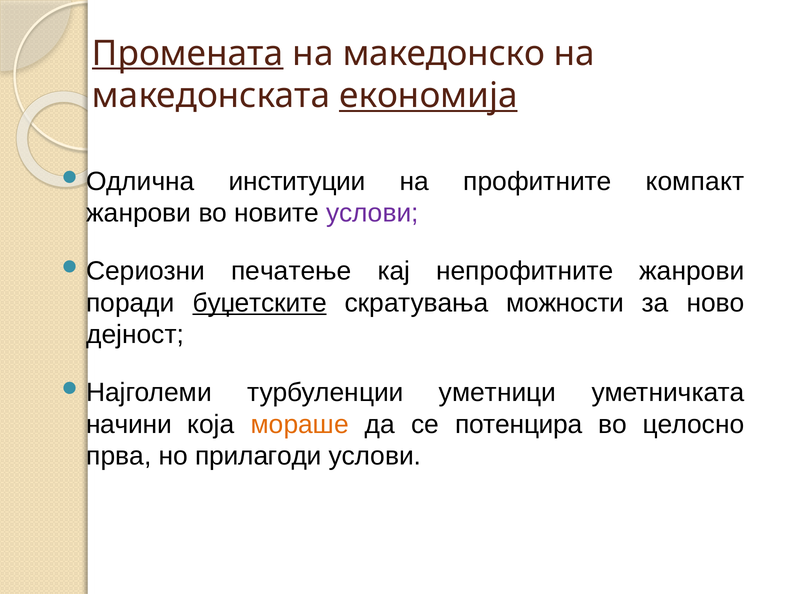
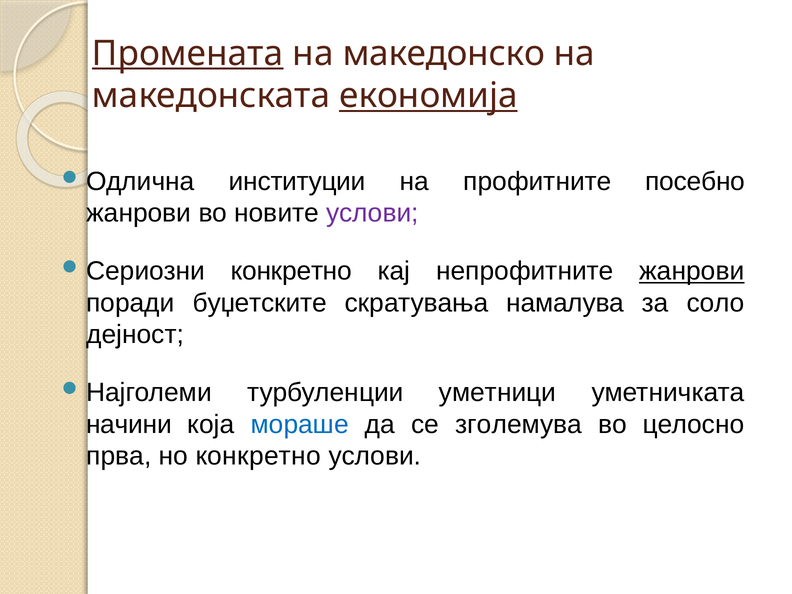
компакт: компакт -> посебно
печатење at (291, 271): печатење -> конкретно
жанрови at (692, 271) underline: none -> present
буџетските underline: present -> none
можности: можности -> намалува
ново: ново -> соло
мораше colour: orange -> blue
потенцира: потенцира -> зголемува
но прилагоди: прилагоди -> конкретно
